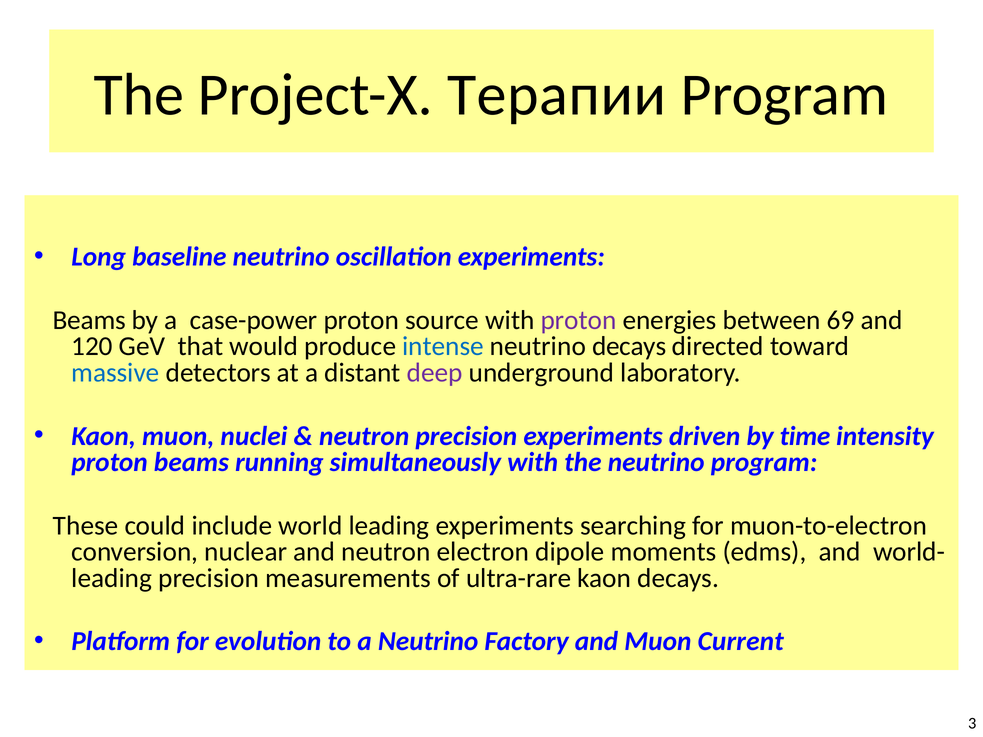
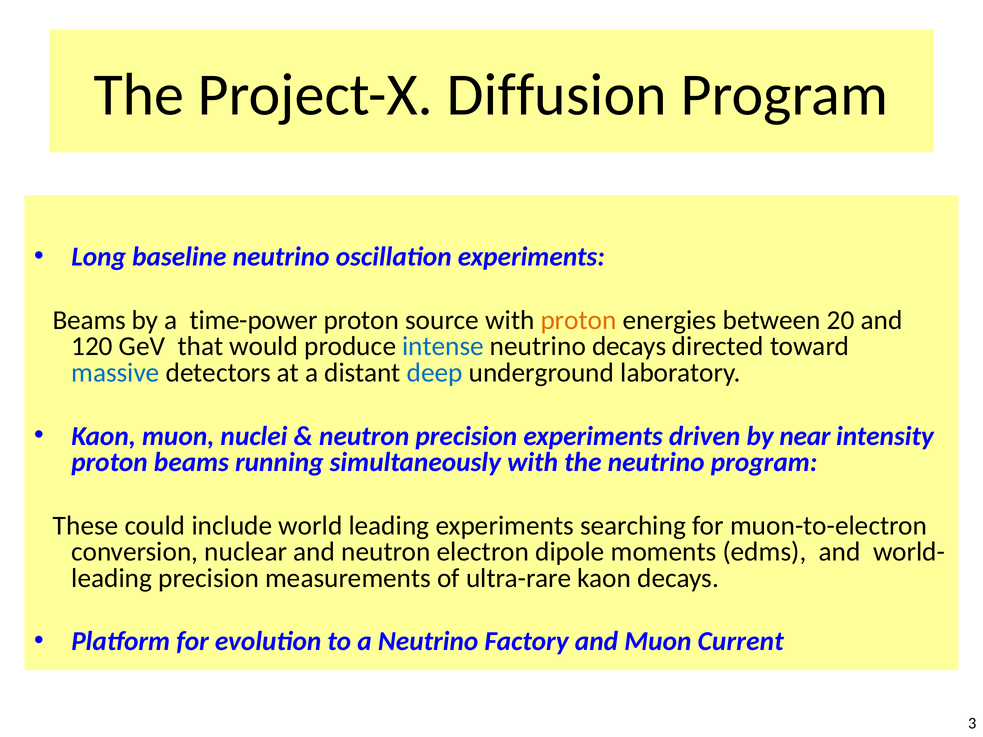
Терапии: Терапии -> Diffusion
case-power: case-power -> time-power
proton at (579, 320) colour: purple -> orange
69: 69 -> 20
deep colour: purple -> blue
time: time -> near
